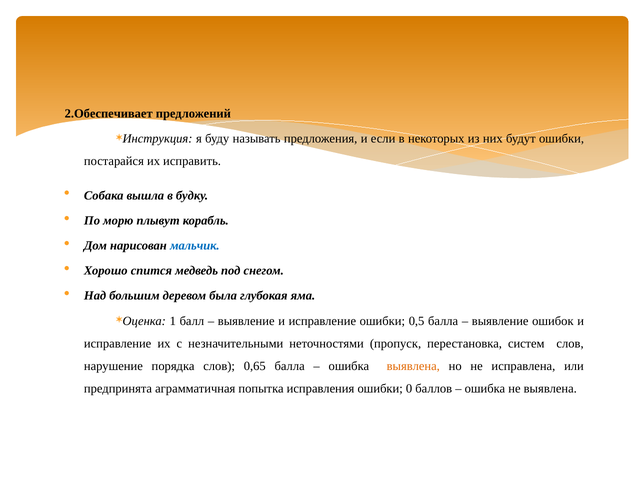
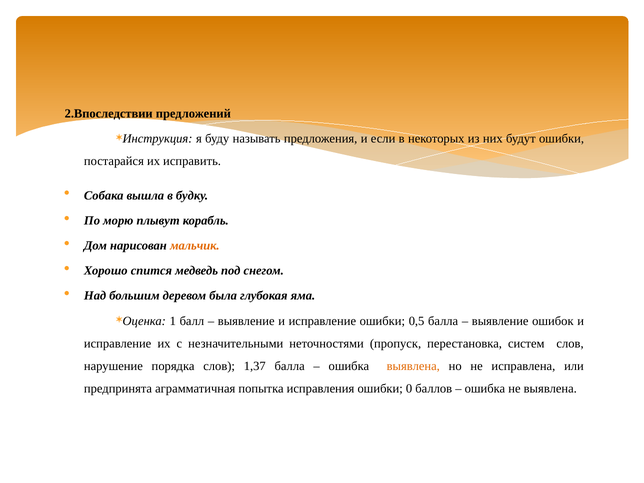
2.Обеспечивает: 2.Обеспечивает -> 2.Впоследствии
мальчик colour: blue -> orange
0,65: 0,65 -> 1,37
